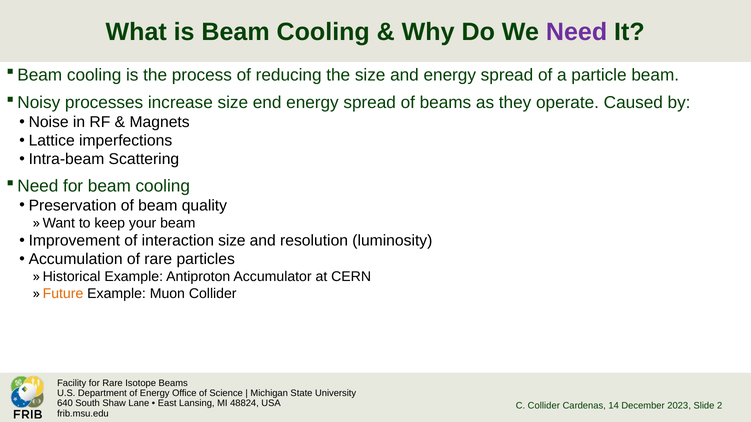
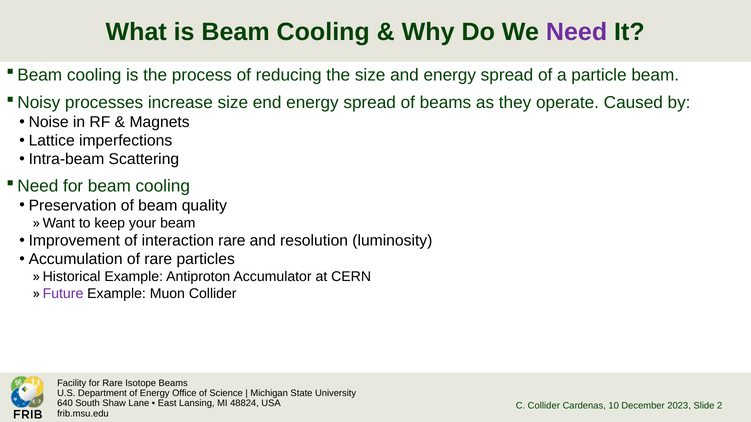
interaction size: size -> rare
Future colour: orange -> purple
14: 14 -> 10
